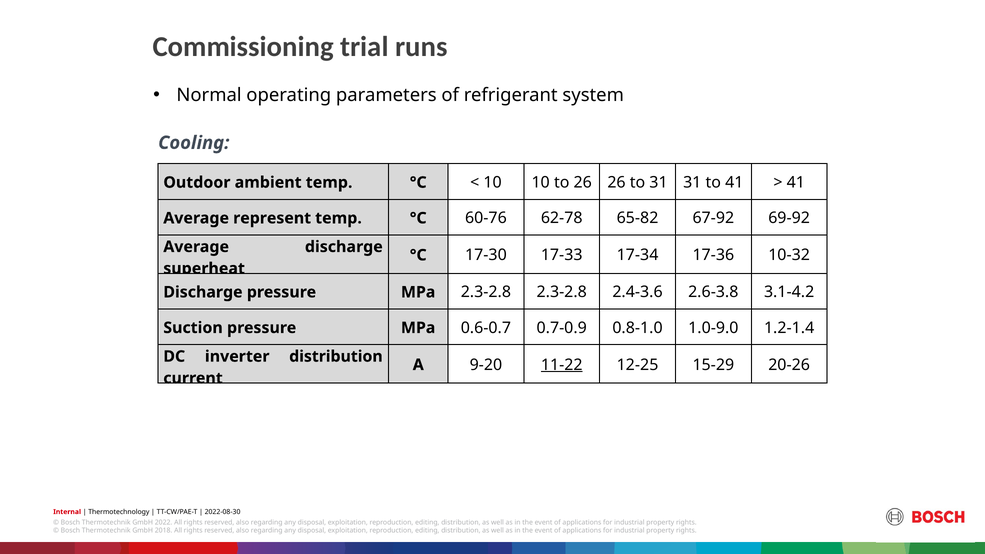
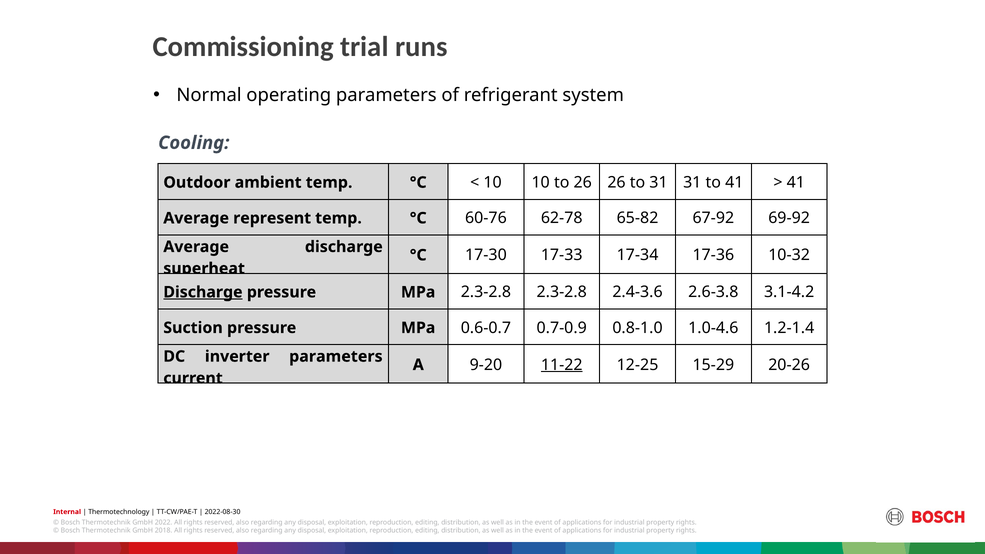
Discharge at (203, 292) underline: none -> present
1.0-9.0: 1.0-9.0 -> 1.0-4.6
inverter distribution: distribution -> parameters
